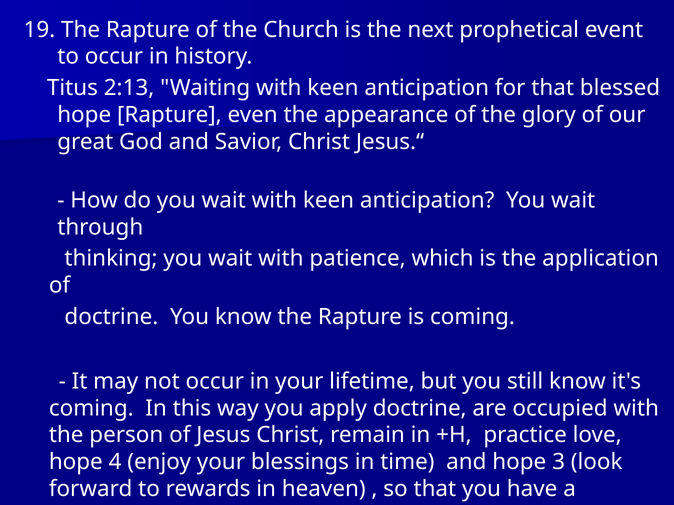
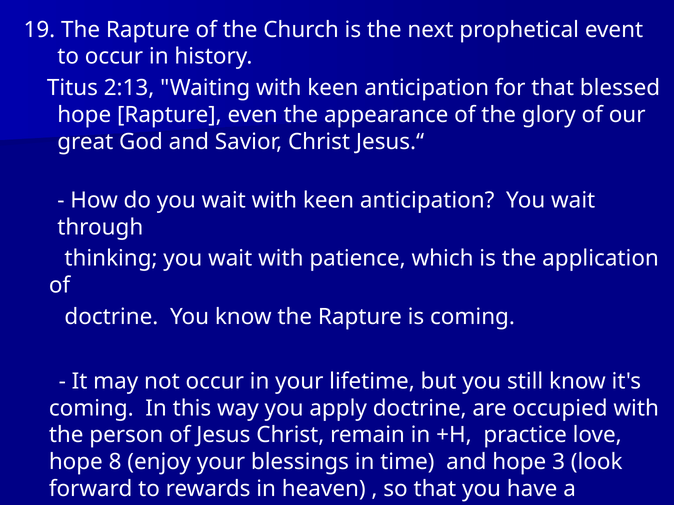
4: 4 -> 8
